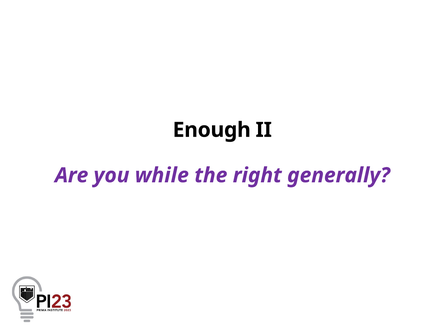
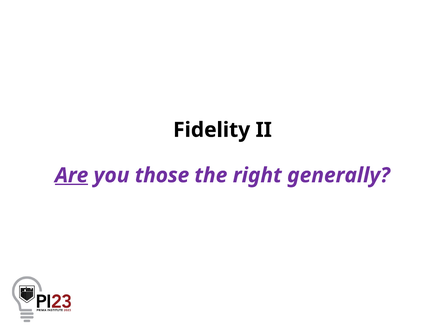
Enough: Enough -> Fidelity
Are underline: none -> present
while: while -> those
